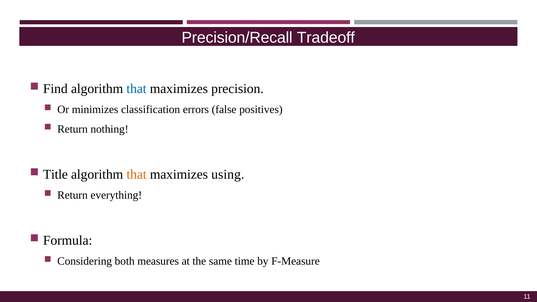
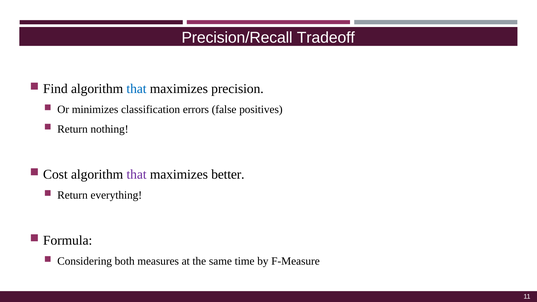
Title: Title -> Cost
that at (137, 174) colour: orange -> purple
using: using -> better
